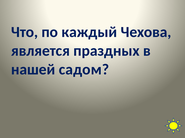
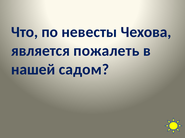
каждый: каждый -> невесты
праздных: праздных -> пожалеть
